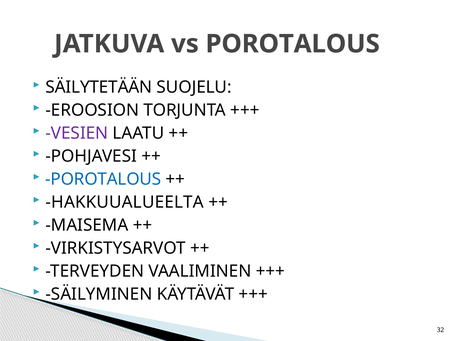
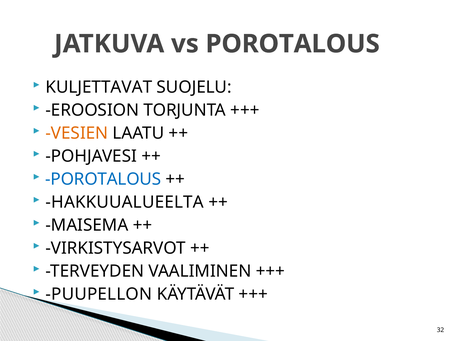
SÄILYTETÄÄN: SÄILYTETÄÄN -> KULJETTAVAT
VESIEN colour: purple -> orange
SÄILYMINEN: SÄILYMINEN -> PUUPELLON
